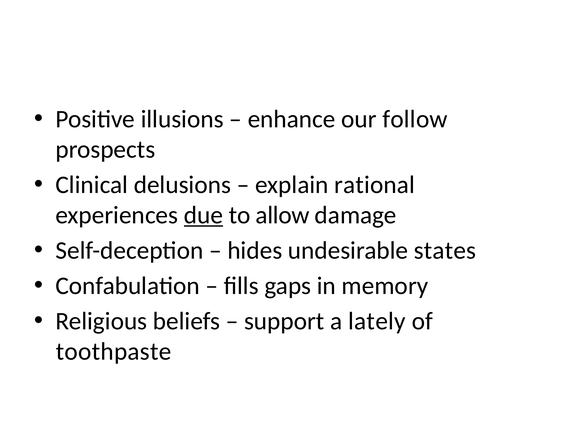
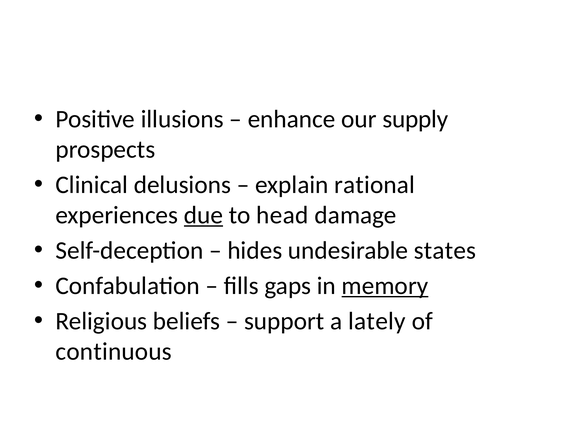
follow: follow -> supply
allow: allow -> head
memory underline: none -> present
toothpaste: toothpaste -> continuous
